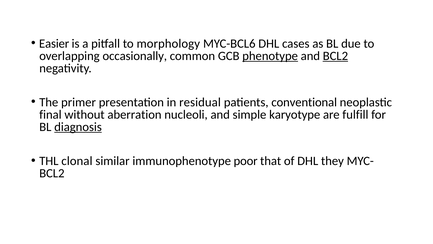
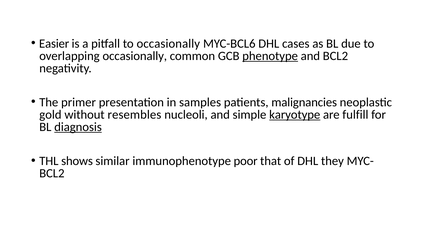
to morphology: morphology -> occasionally
BCL2 at (335, 56) underline: present -> none
residual: residual -> samples
conventional: conventional -> malignancies
final: final -> gold
aberration: aberration -> resembles
karyotype underline: none -> present
clonal: clonal -> shows
